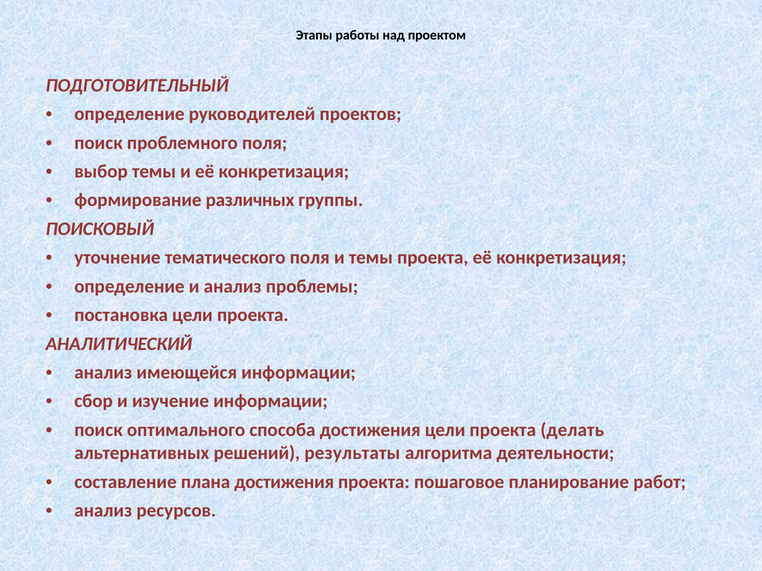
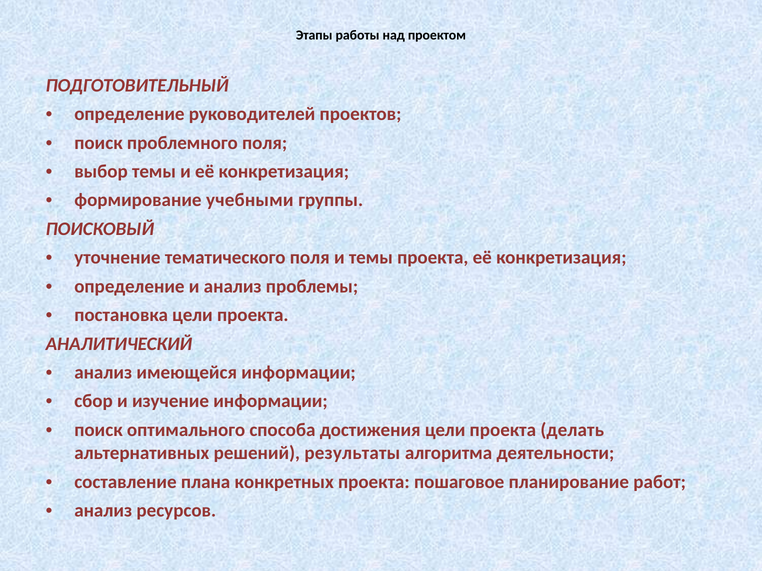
различных: различных -> учебными
плана достижения: достижения -> конкретных
